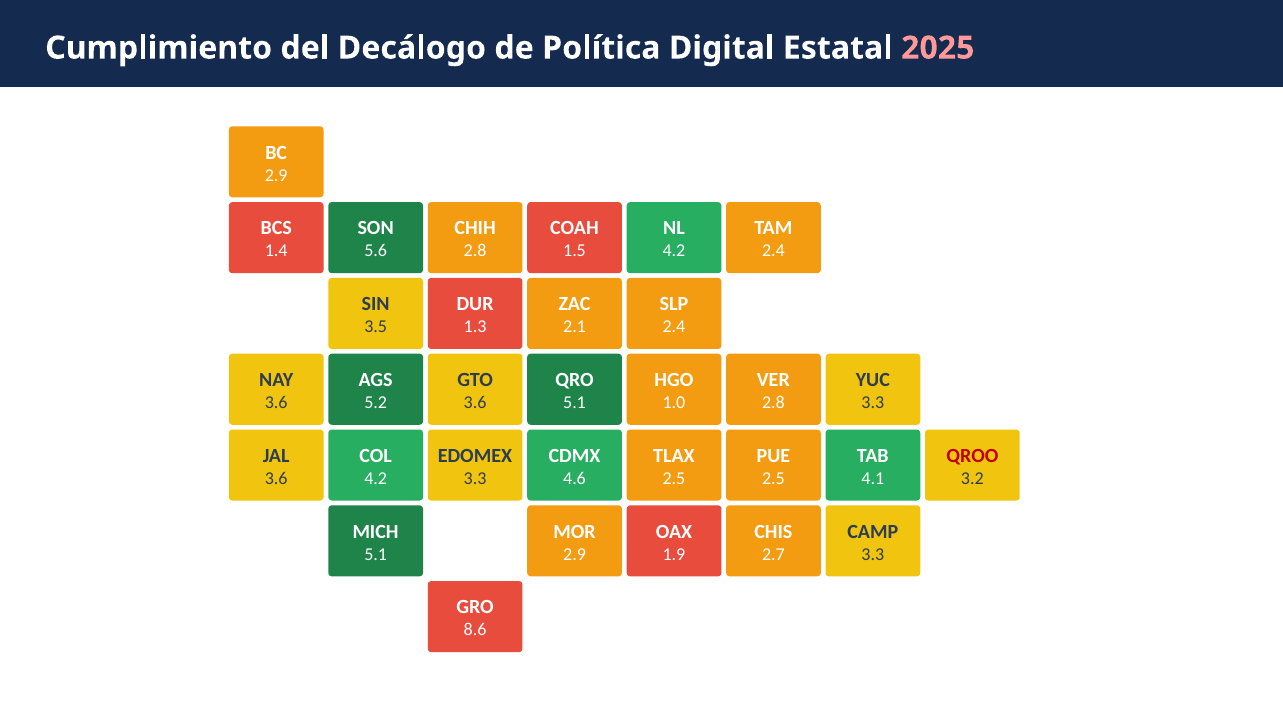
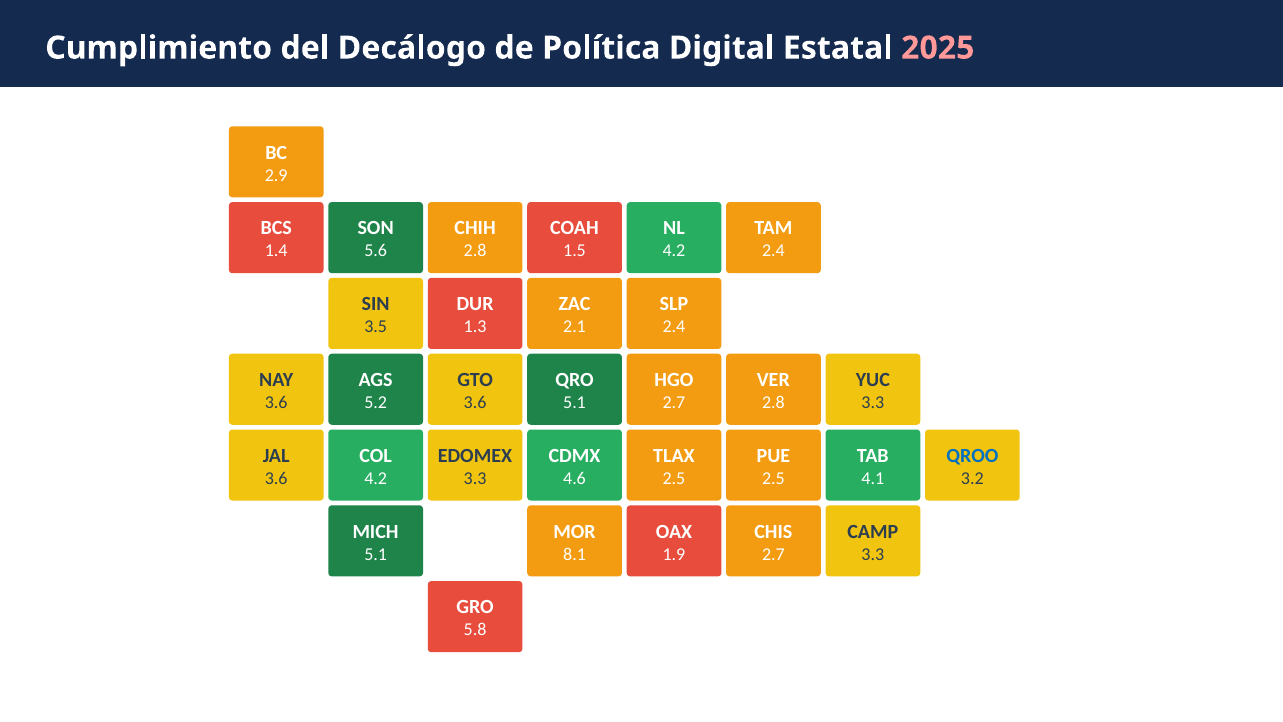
1.0 at (674, 402): 1.0 -> 2.7
QROO colour: red -> blue
2.9 at (575, 554): 2.9 -> 8.1
8.6: 8.6 -> 5.8
